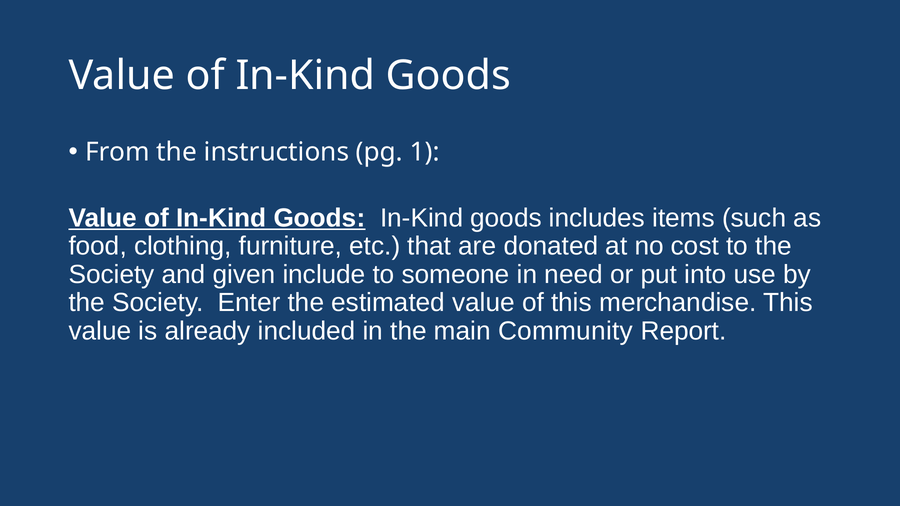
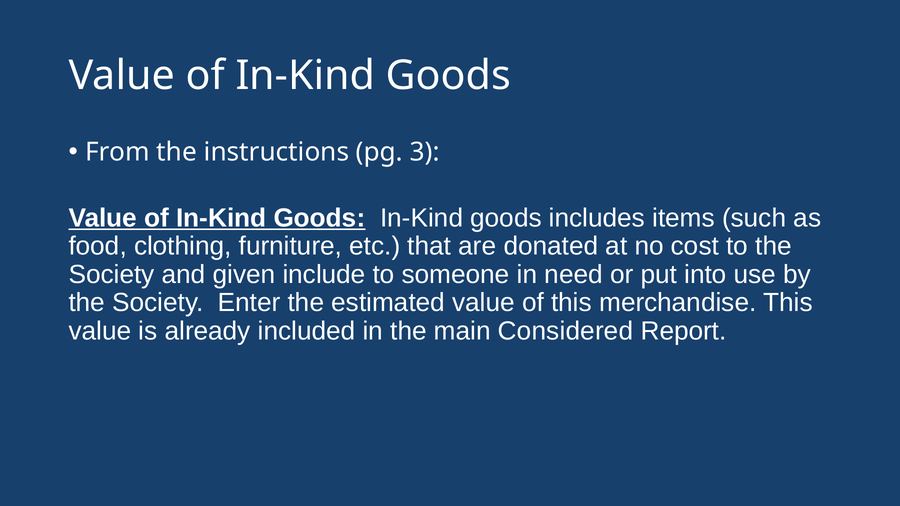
1: 1 -> 3
Community: Community -> Considered
